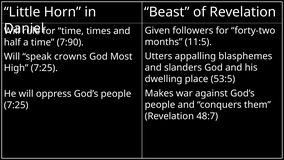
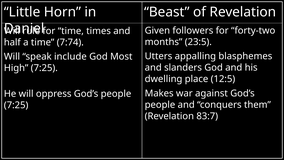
11:5: 11:5 -> 23:5
7:90: 7:90 -> 7:74
crowns: crowns -> include
53:5: 53:5 -> 12:5
48:7: 48:7 -> 83:7
